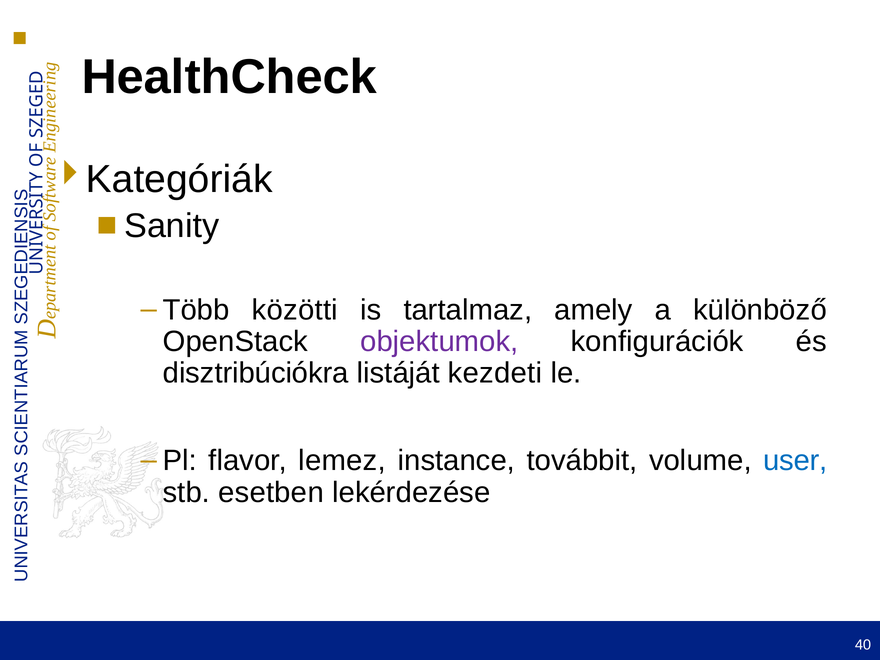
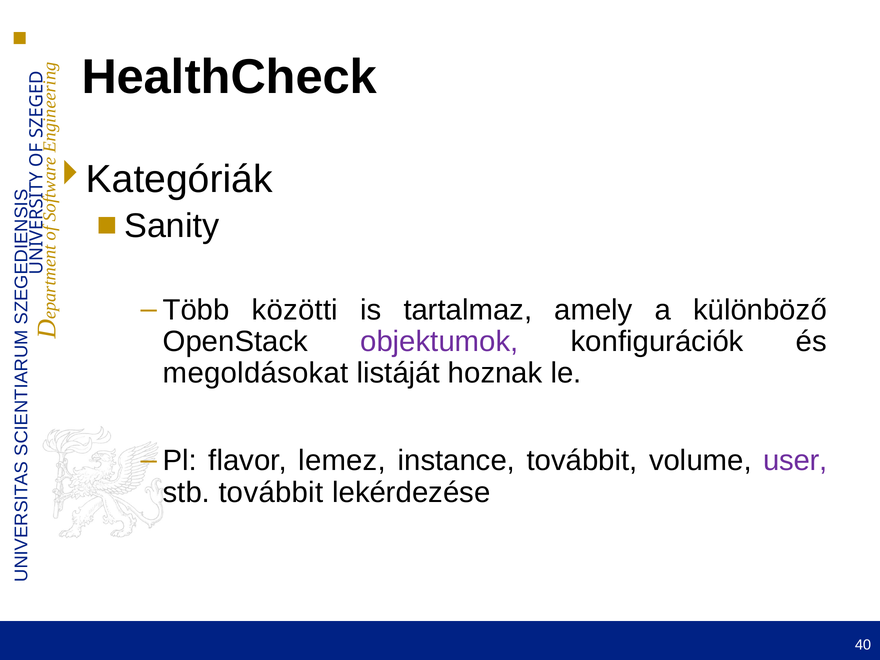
disztribúciókra: disztribúciókra -> megoldásokat
kezdeti: kezdeti -> hoznak
user colour: blue -> purple
stb esetben: esetben -> továbbit
